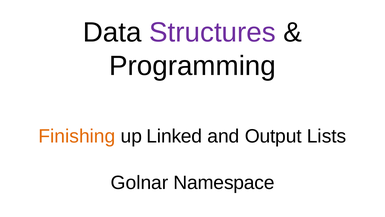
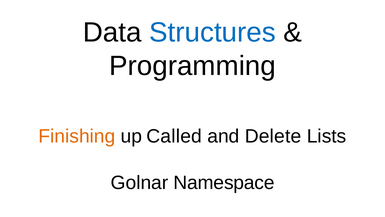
Structures colour: purple -> blue
Linked: Linked -> Called
Output: Output -> Delete
